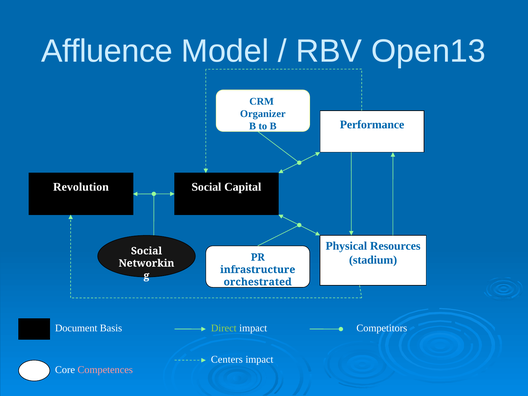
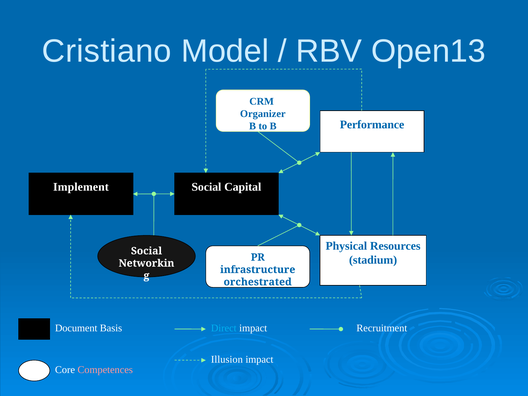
Affluence: Affluence -> Cristiano
Revolution: Revolution -> Implement
Direct colour: light green -> light blue
Competitors: Competitors -> Recruitment
Centers: Centers -> Illusion
